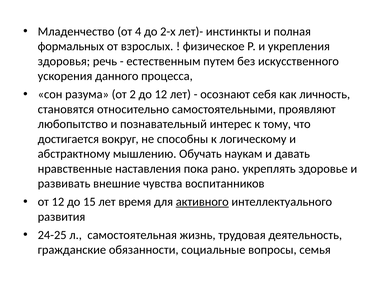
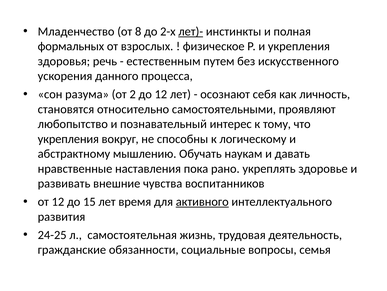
4: 4 -> 8
лет)- underline: none -> present
достигается at (68, 139): достигается -> укрепления
